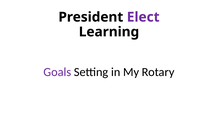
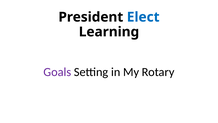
Elect colour: purple -> blue
